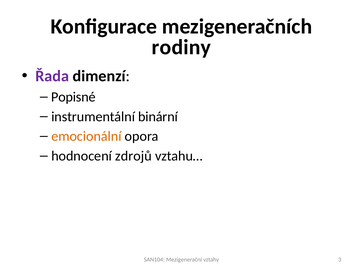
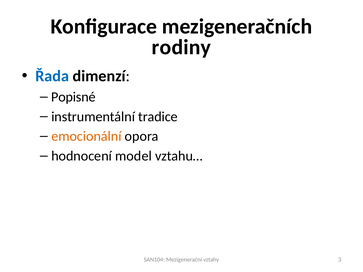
Řada colour: purple -> blue
binární: binární -> tradice
zdrojů: zdrojů -> model
